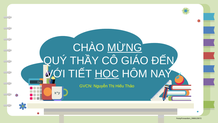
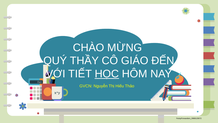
MỪNG underline: present -> none
